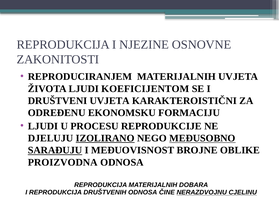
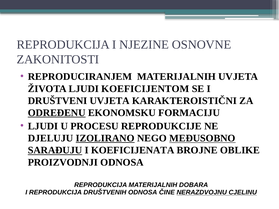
ODREĐENU underline: none -> present
MEĐUOVISNOST: MEĐUOVISNOST -> KOEFICIJENATA
PROIZVODNA: PROIZVODNA -> PROIZVODNJI
